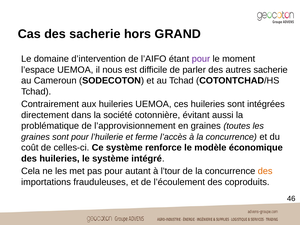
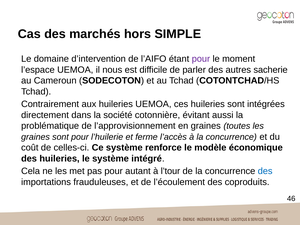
des sacherie: sacherie -> marchés
GRAND: GRAND -> SIMPLE
des at (265, 171) colour: orange -> blue
